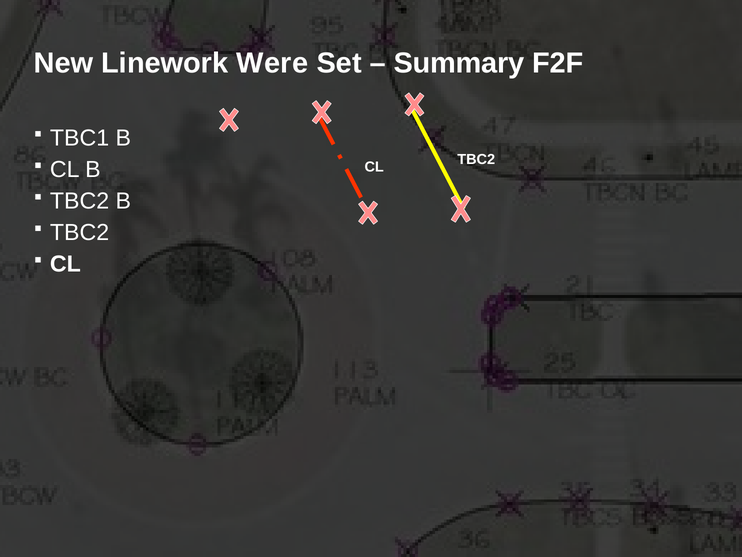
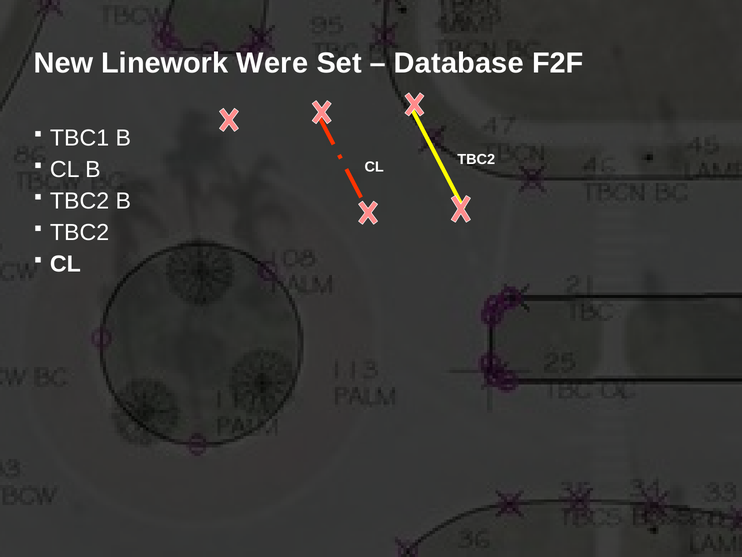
Summary: Summary -> Database
